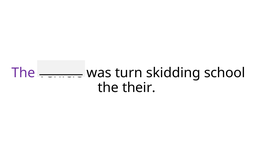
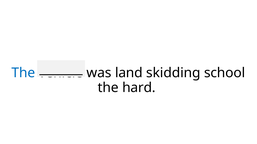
The at (23, 73) colour: purple -> blue
turn: turn -> land
their: their -> hard
